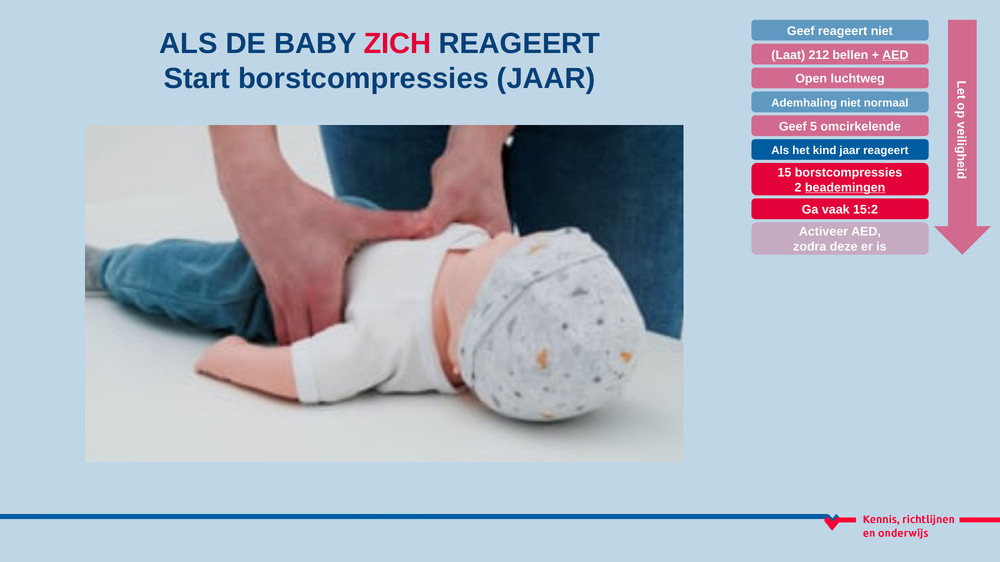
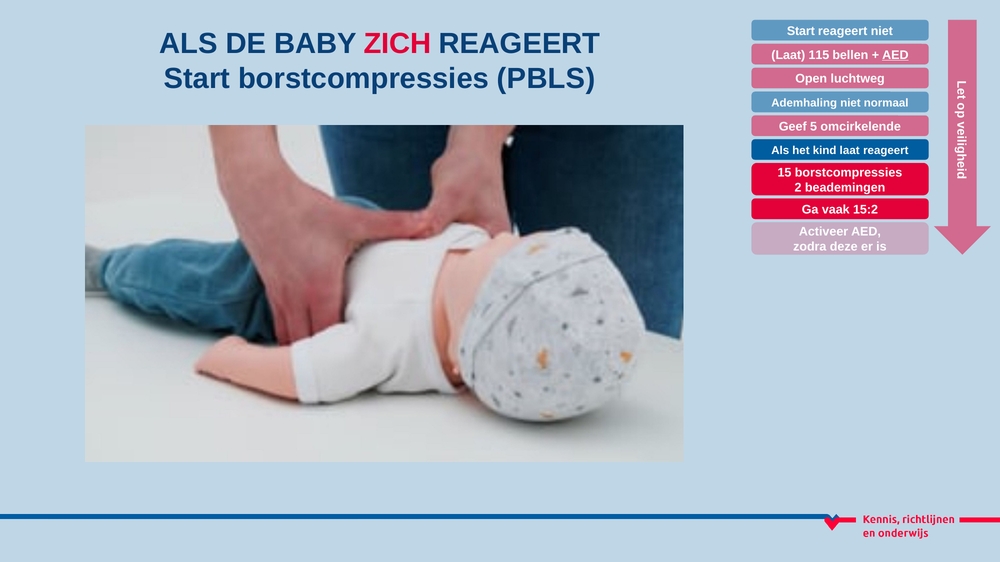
Geef at (801, 31): Geef -> Start
212: 212 -> 115
borstcompressies JAAR: JAAR -> PBLS
kind jaar: jaar -> laat
beademingen underline: present -> none
